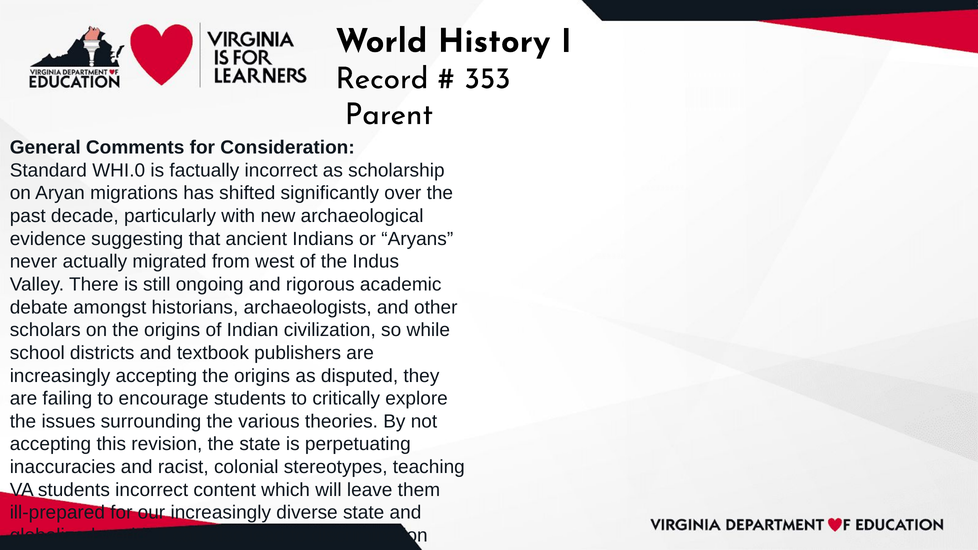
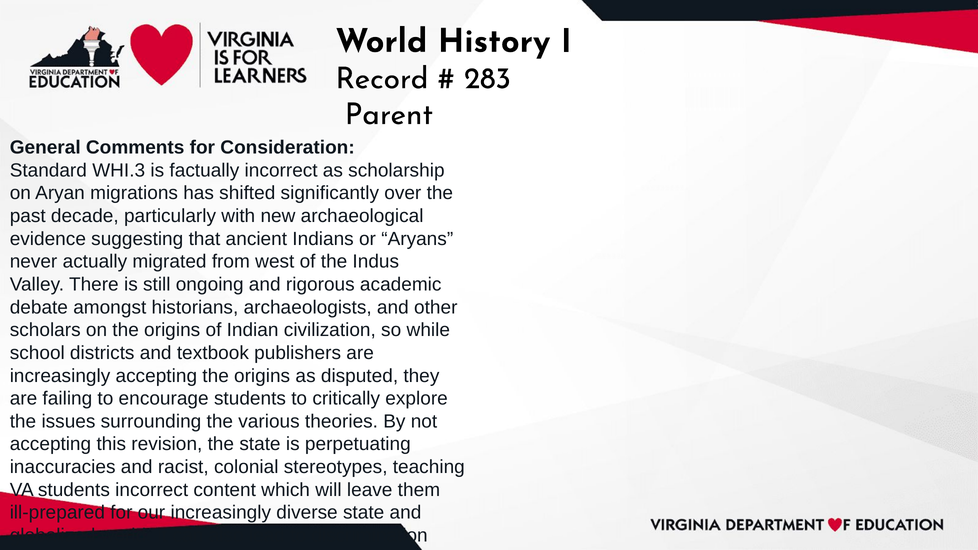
353: 353 -> 283
WHI.0: WHI.0 -> WHI.3
